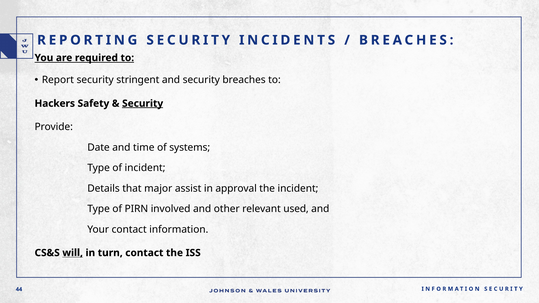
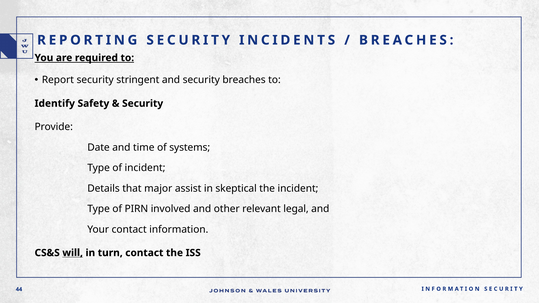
Hackers: Hackers -> Identify
Security at (143, 104) underline: present -> none
approval: approval -> skeptical
used: used -> legal
